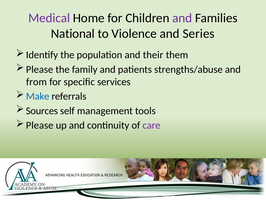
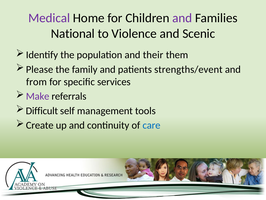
Series: Series -> Scenic
strengths/abuse: strengths/abuse -> strengths/event
Make colour: blue -> purple
Sources: Sources -> Difficult
Please at (40, 125): Please -> Create
care colour: purple -> blue
